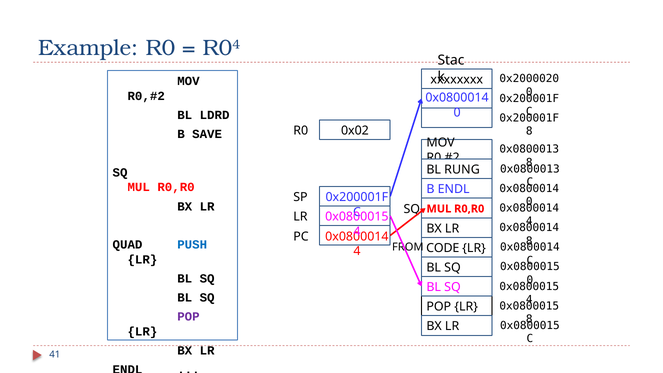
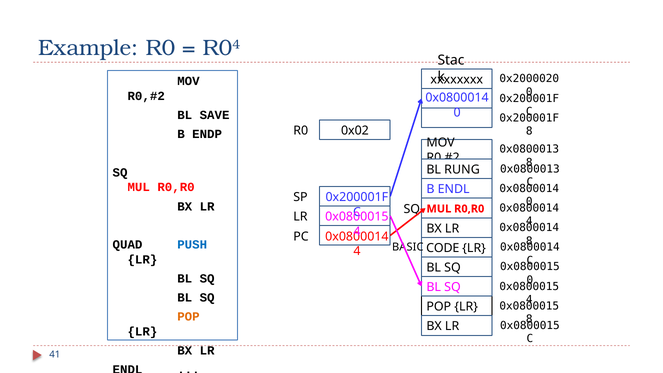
LDRD: LDRD -> SAVE
SAVE: SAVE -> ENDP
FROM: FROM -> BASIC
POP at (188, 317) colour: purple -> orange
